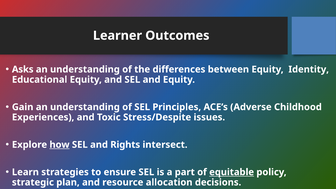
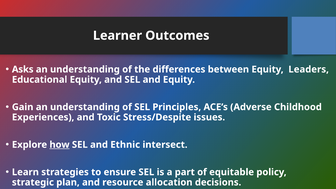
Identity: Identity -> Leaders
Rights: Rights -> Ethnic
equitable underline: present -> none
